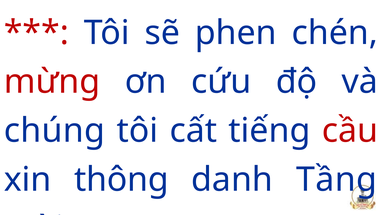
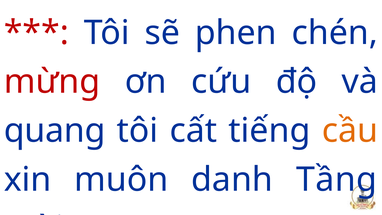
chúng: chúng -> quang
cầu colour: red -> orange
thông: thông -> muôn
